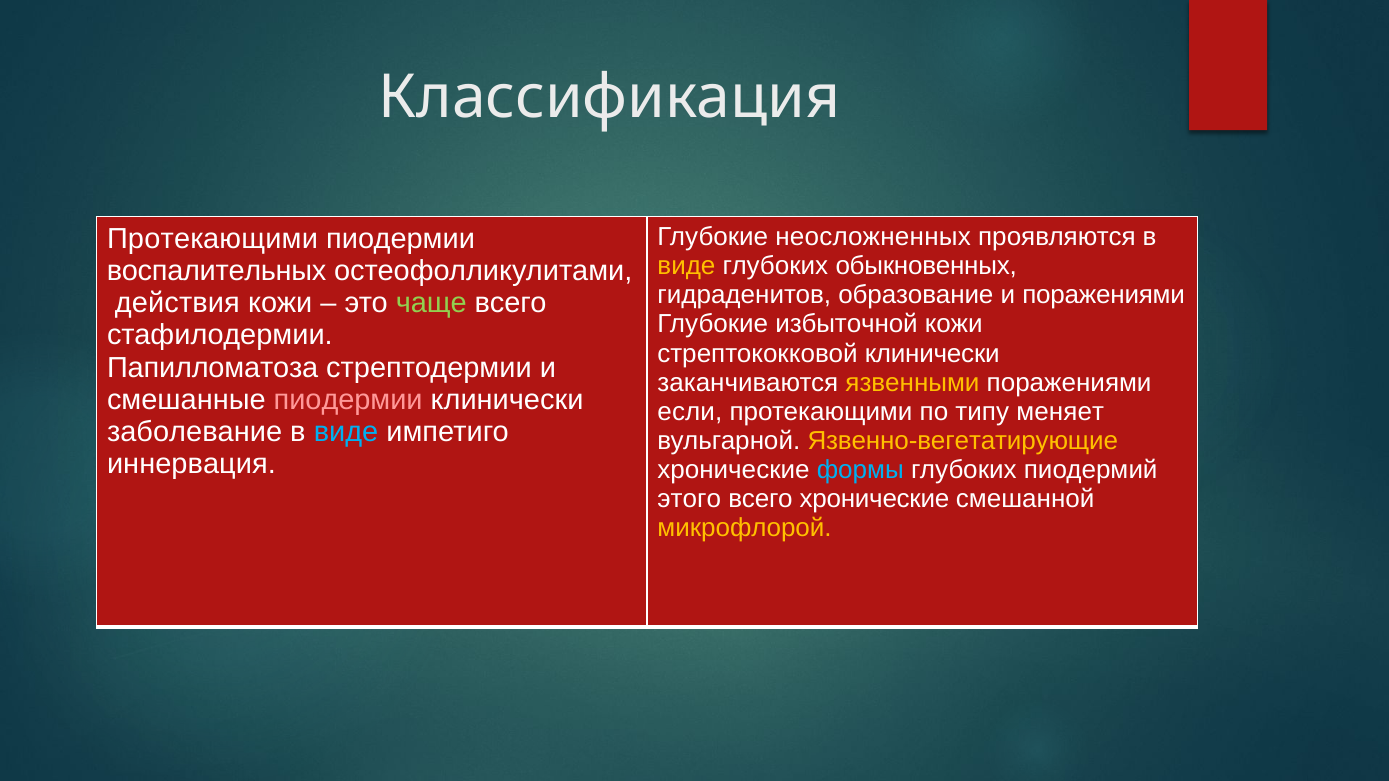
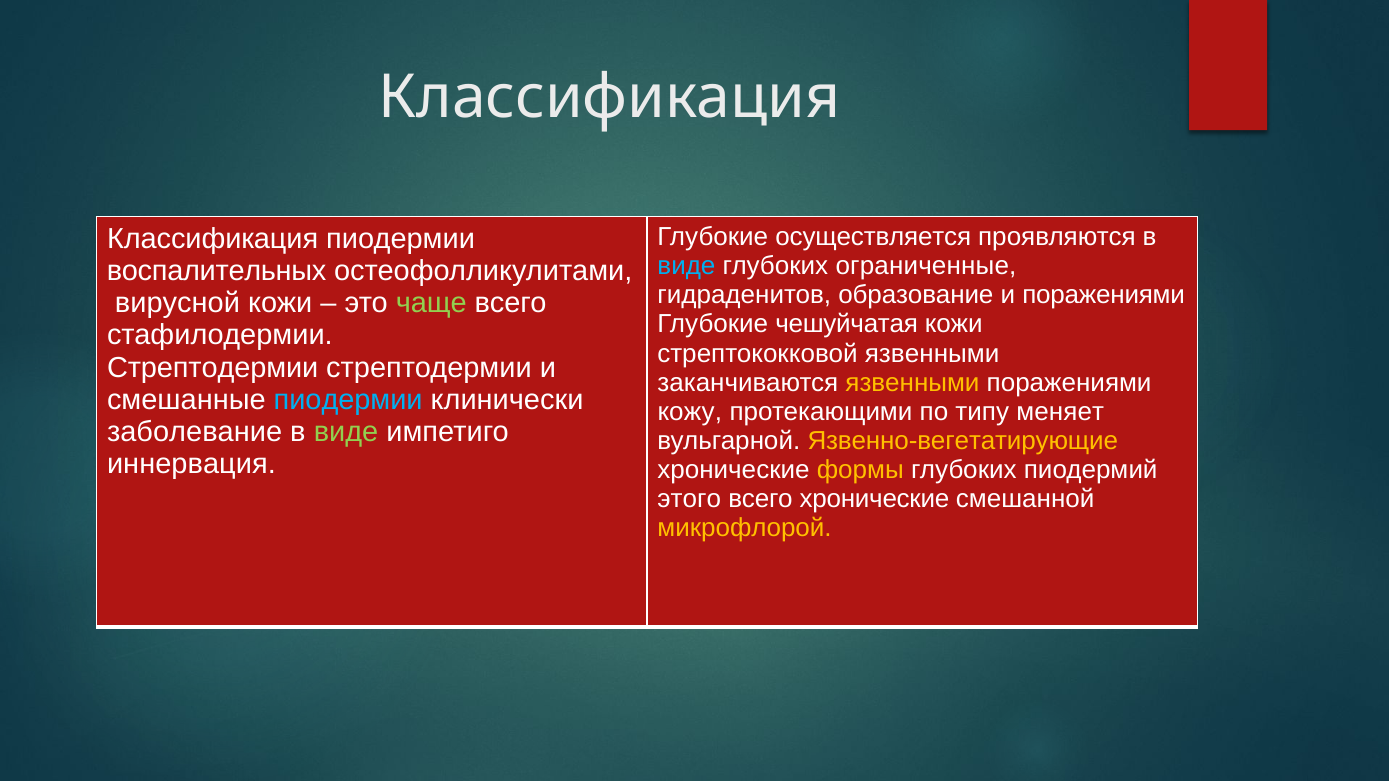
неосложненных: неосложненных -> осуществляется
Протекающими at (212, 239): Протекающими -> Классификация
виде at (686, 266) colour: yellow -> light blue
обыкновенных: обыкновенных -> ограниченные
действия: действия -> вирусной
избыточной: избыточной -> чешуйчатая
стрептококковой клинически: клинически -> язвенными
Папилломатоза at (213, 368): Папилломатоза -> Стрептодермии
пиодермии at (348, 400) colour: pink -> light blue
если: если -> кожу
виде at (346, 432) colour: light blue -> light green
формы colour: light blue -> yellow
